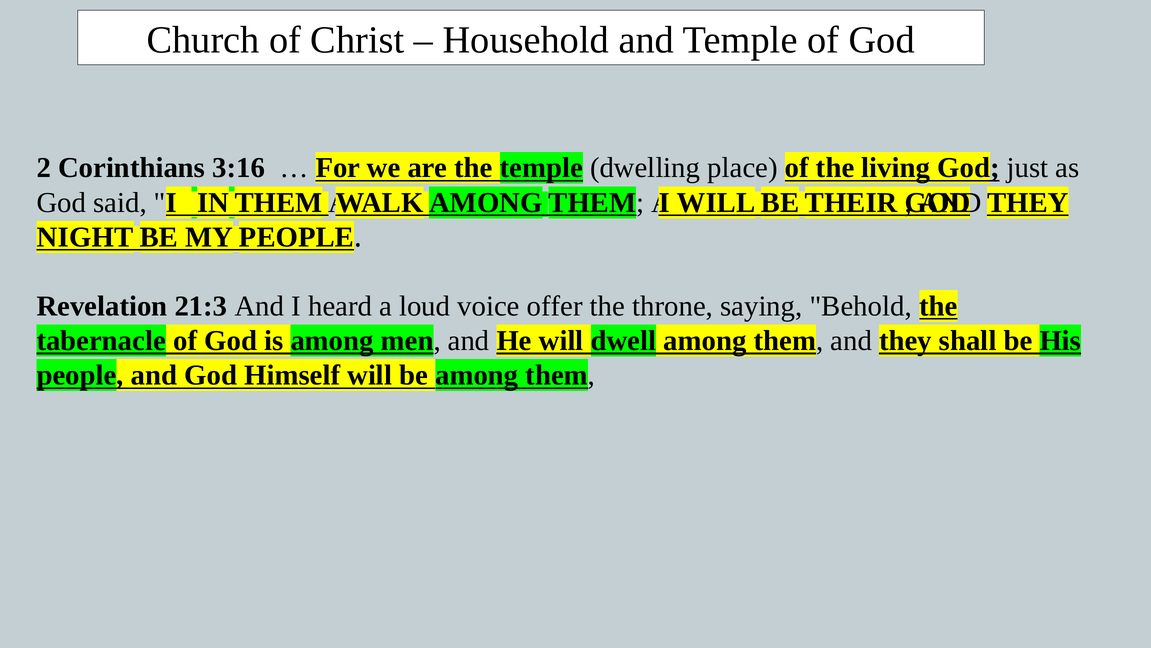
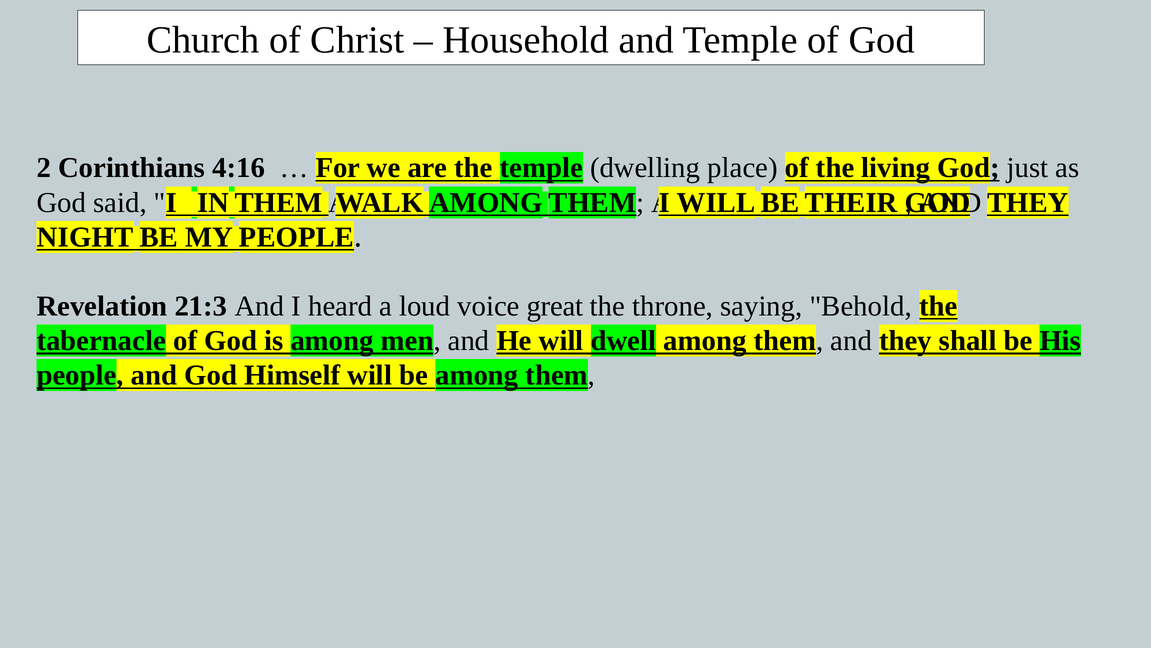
3:16: 3:16 -> 4:16
offer: offer -> great
